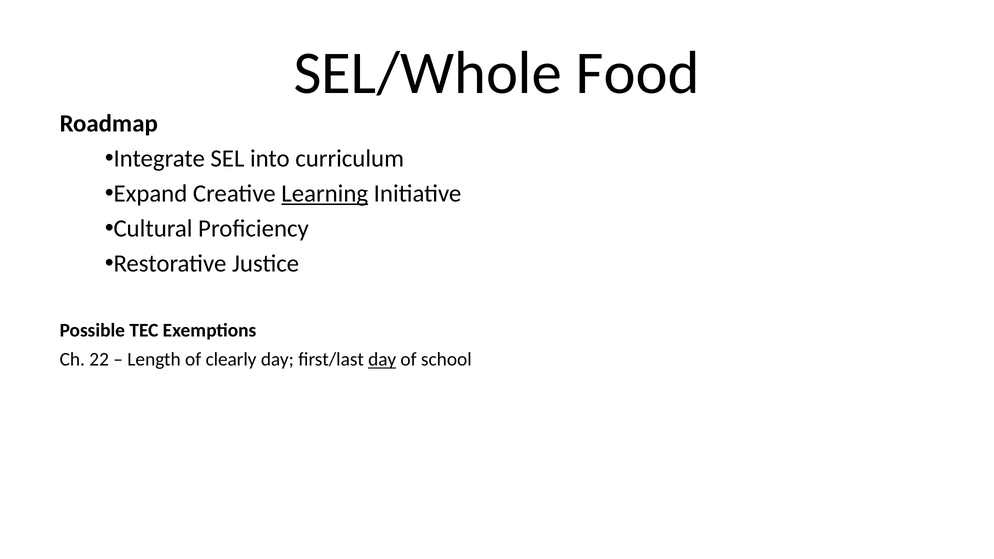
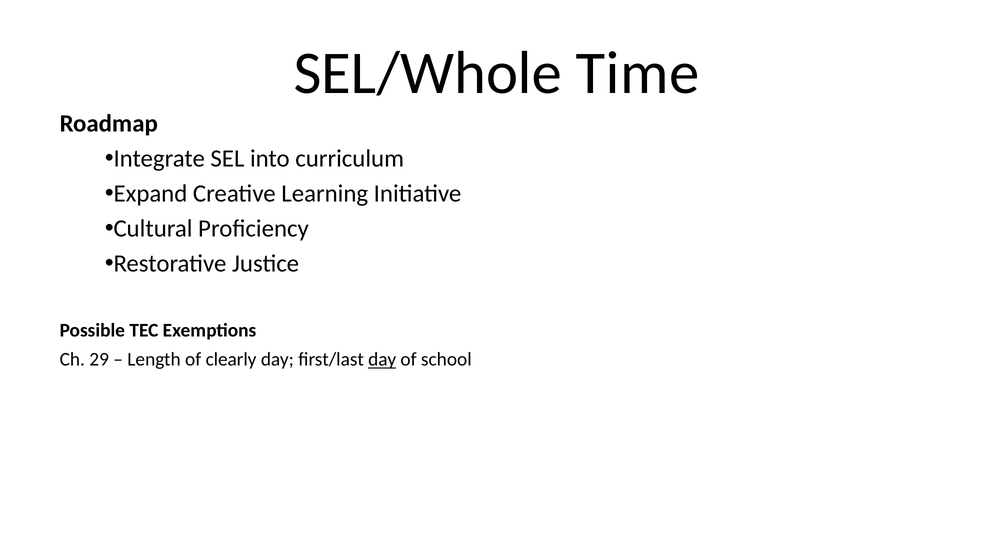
Food: Food -> Time
Learning underline: present -> none
22: 22 -> 29
